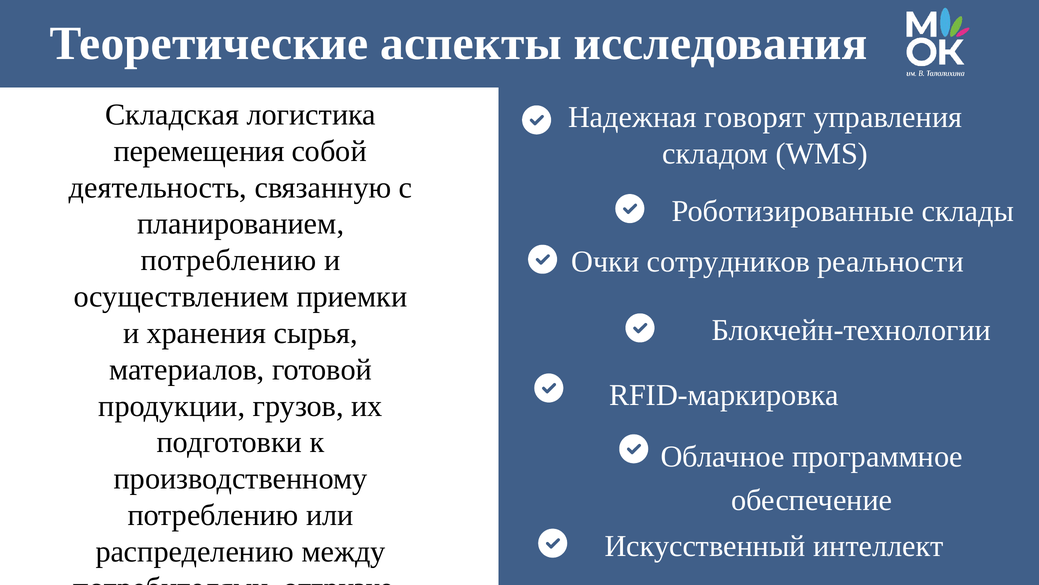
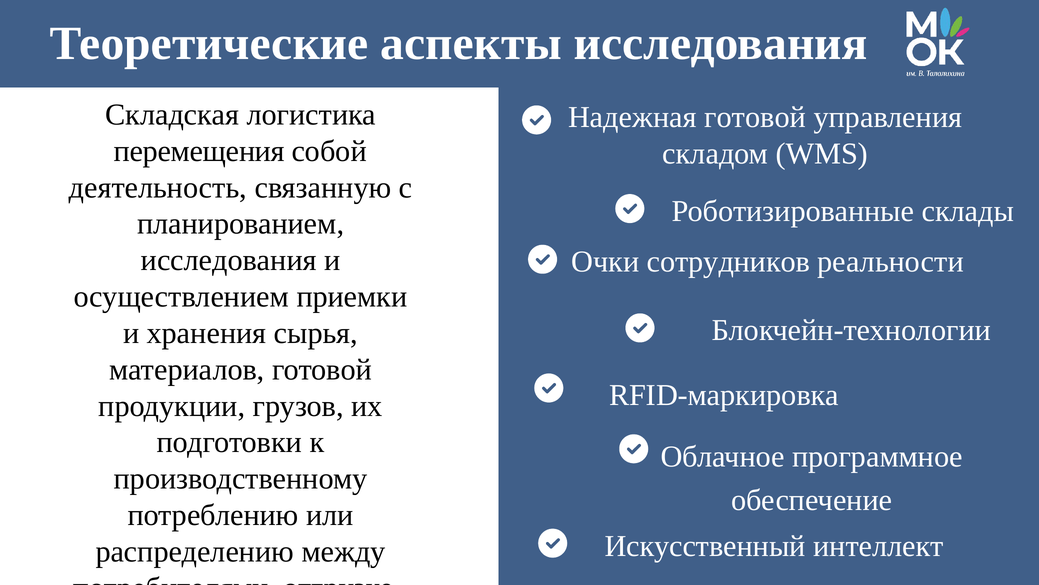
Надежная говорят: говорят -> готовой
потреблению at (229, 260): потреблению -> исследования
